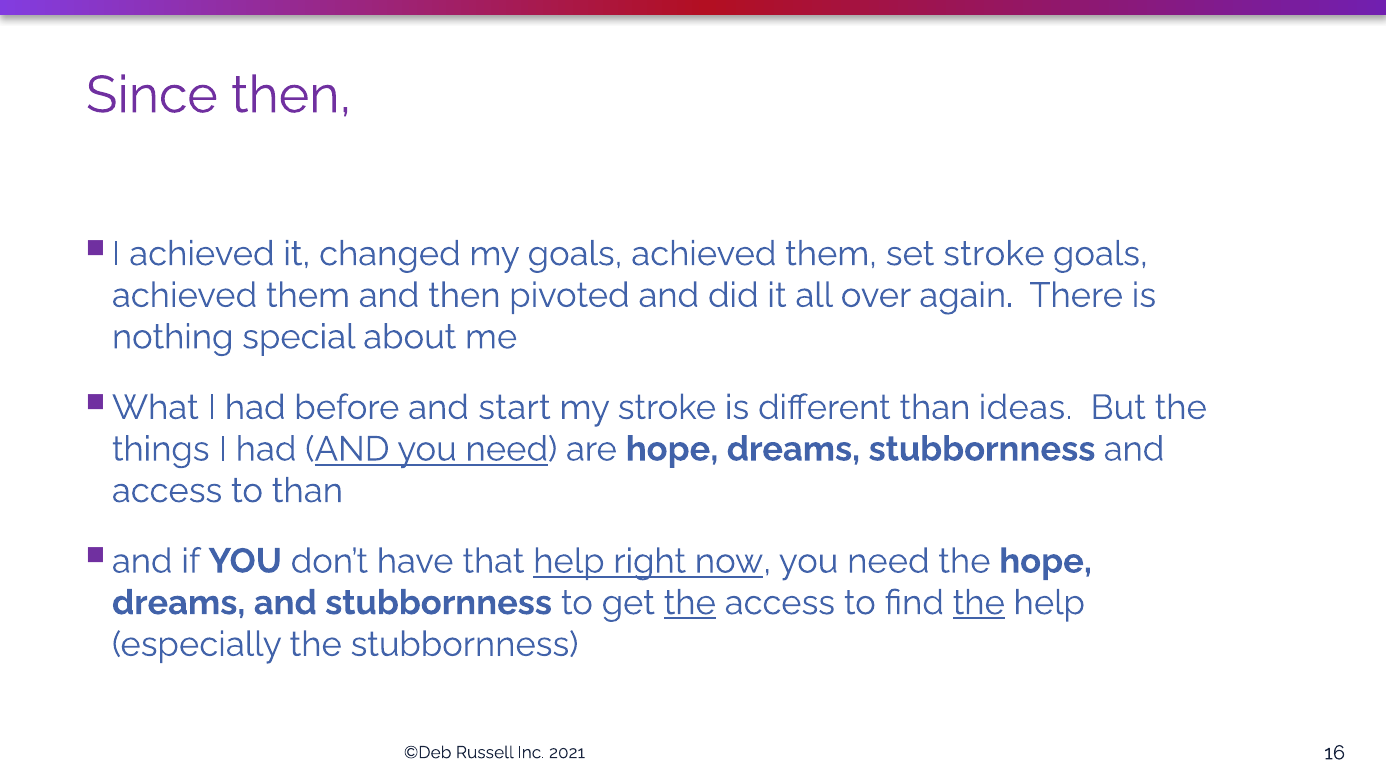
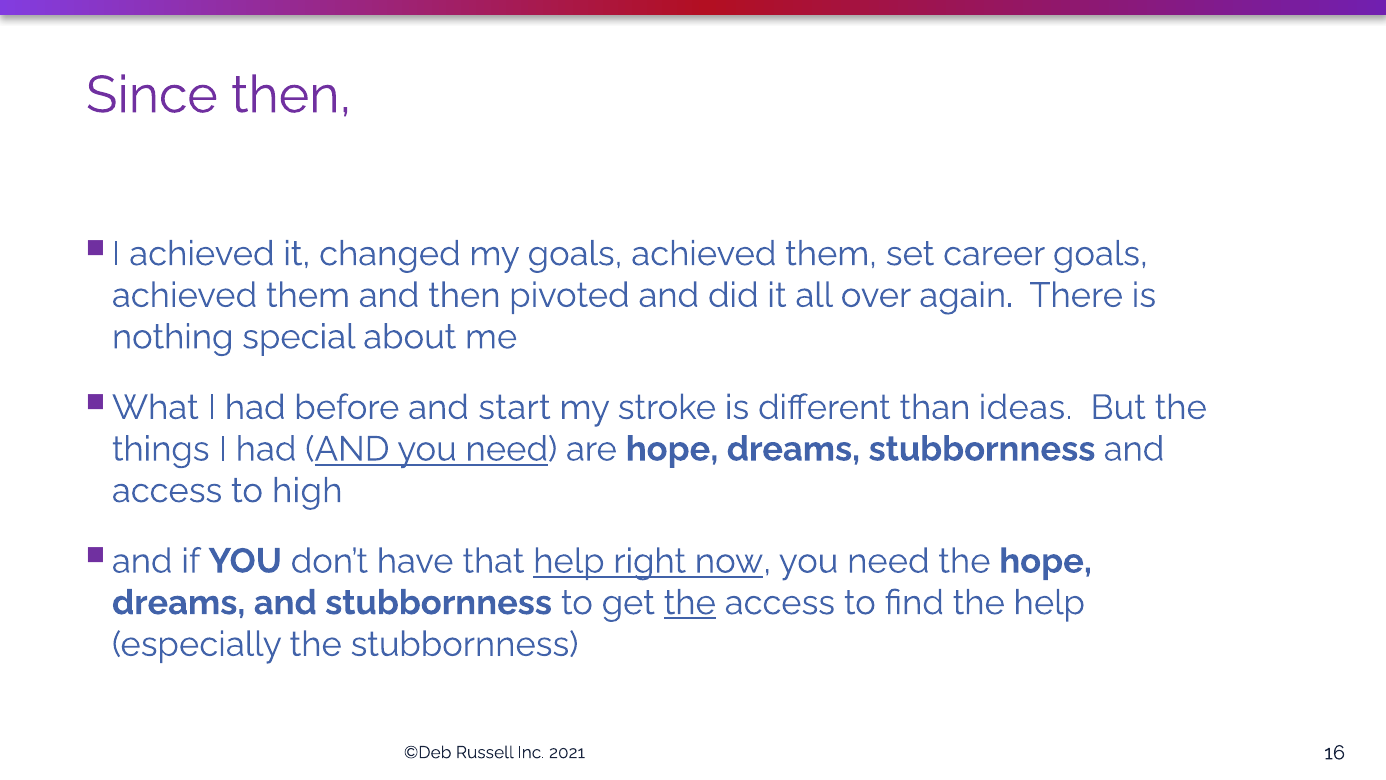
set stroke: stroke -> career
to than: than -> high
the at (979, 602) underline: present -> none
